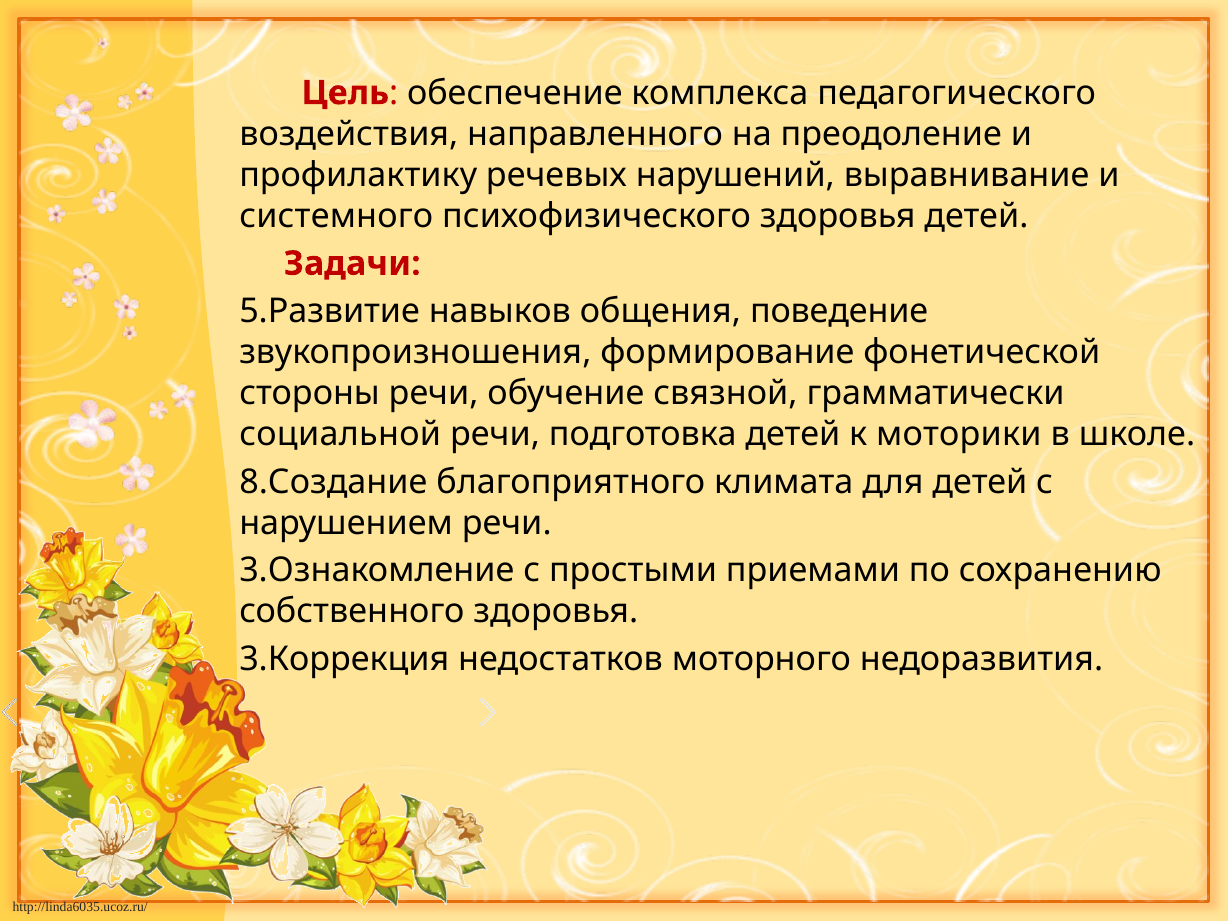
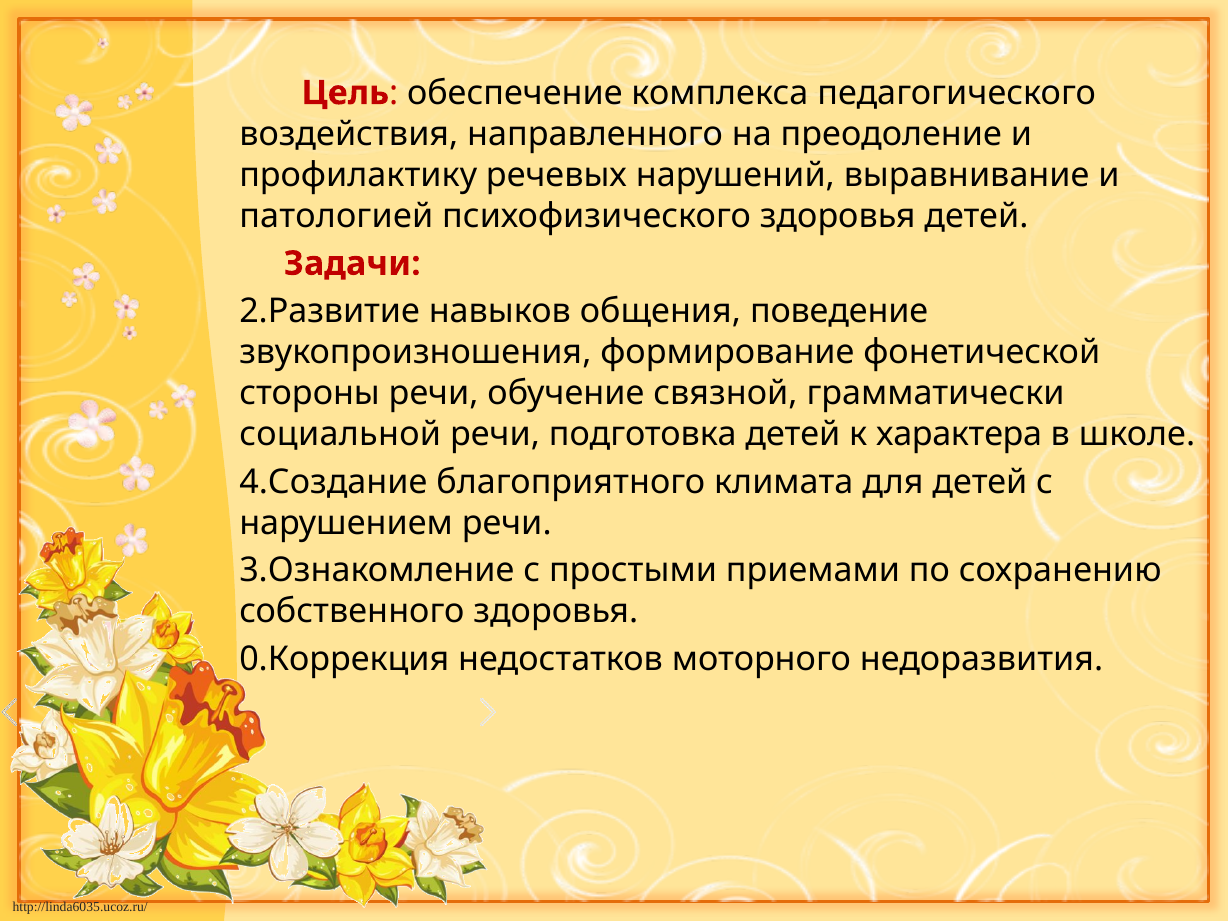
системного: системного -> патологией
5.Развитие: 5.Развитие -> 2.Развитие
моторики: моторики -> характера
8.Создание: 8.Создание -> 4.Создание
3.Коррекция: 3.Коррекция -> 0.Коррекция
